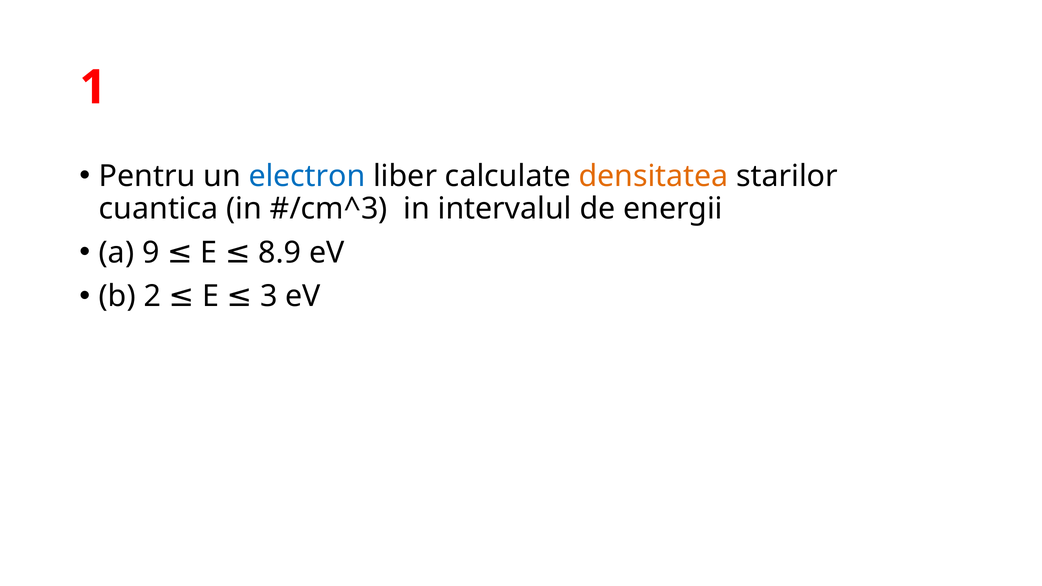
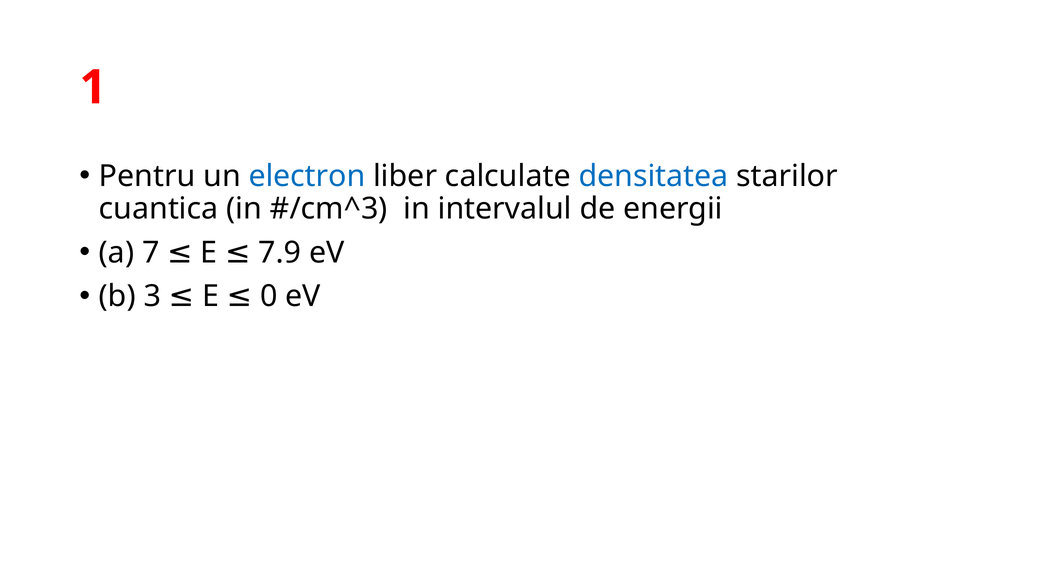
densitatea colour: orange -> blue
9: 9 -> 7
8.9: 8.9 -> 7.9
2: 2 -> 3
3: 3 -> 0
